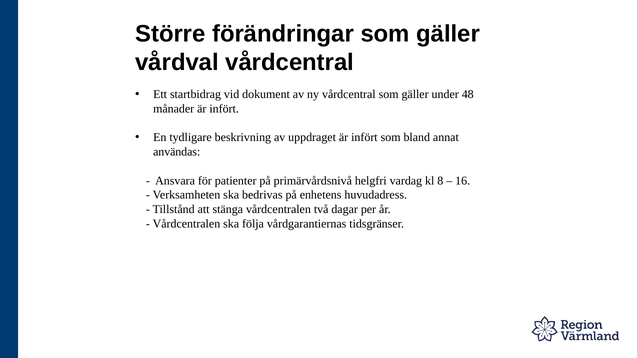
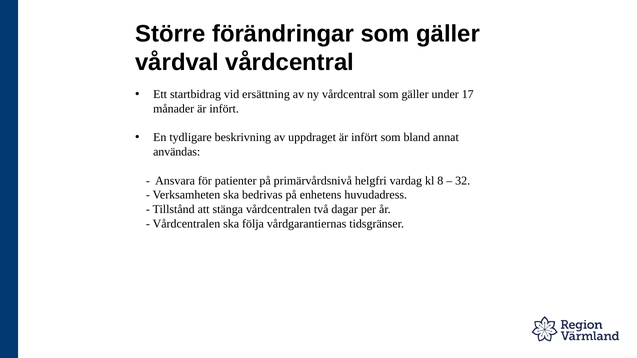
dokument: dokument -> ersättning
48: 48 -> 17
16: 16 -> 32
